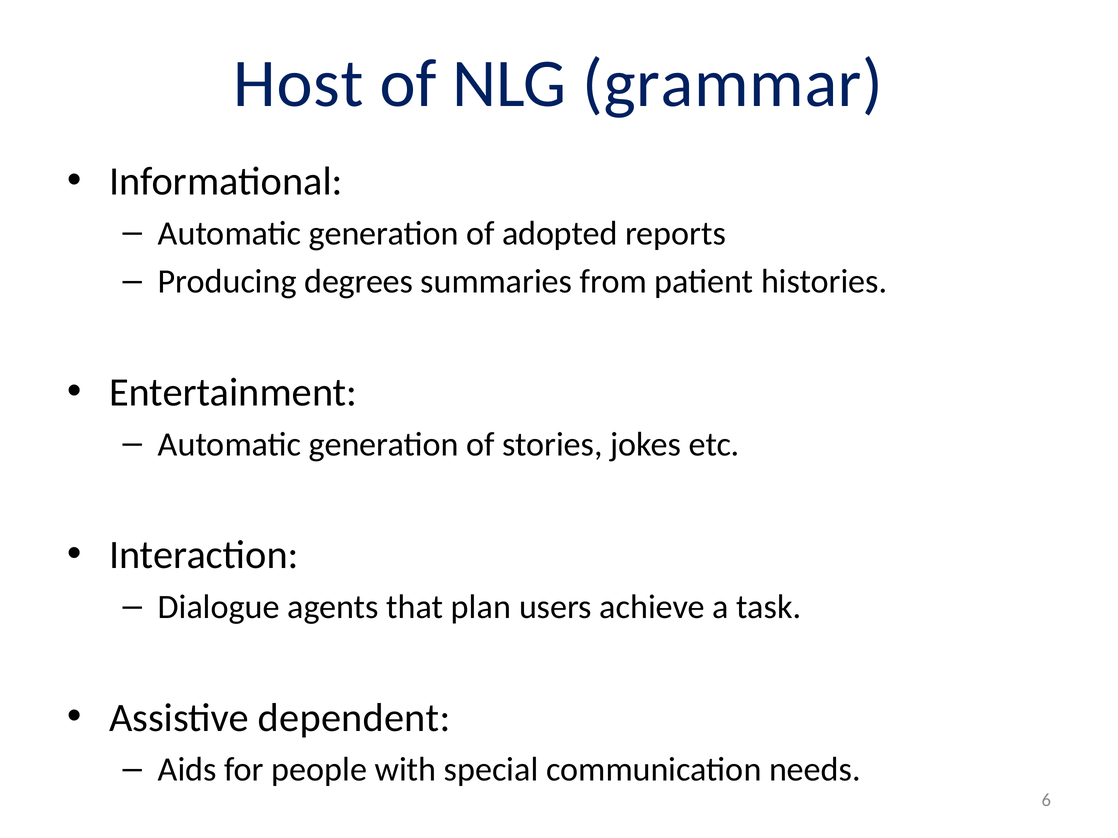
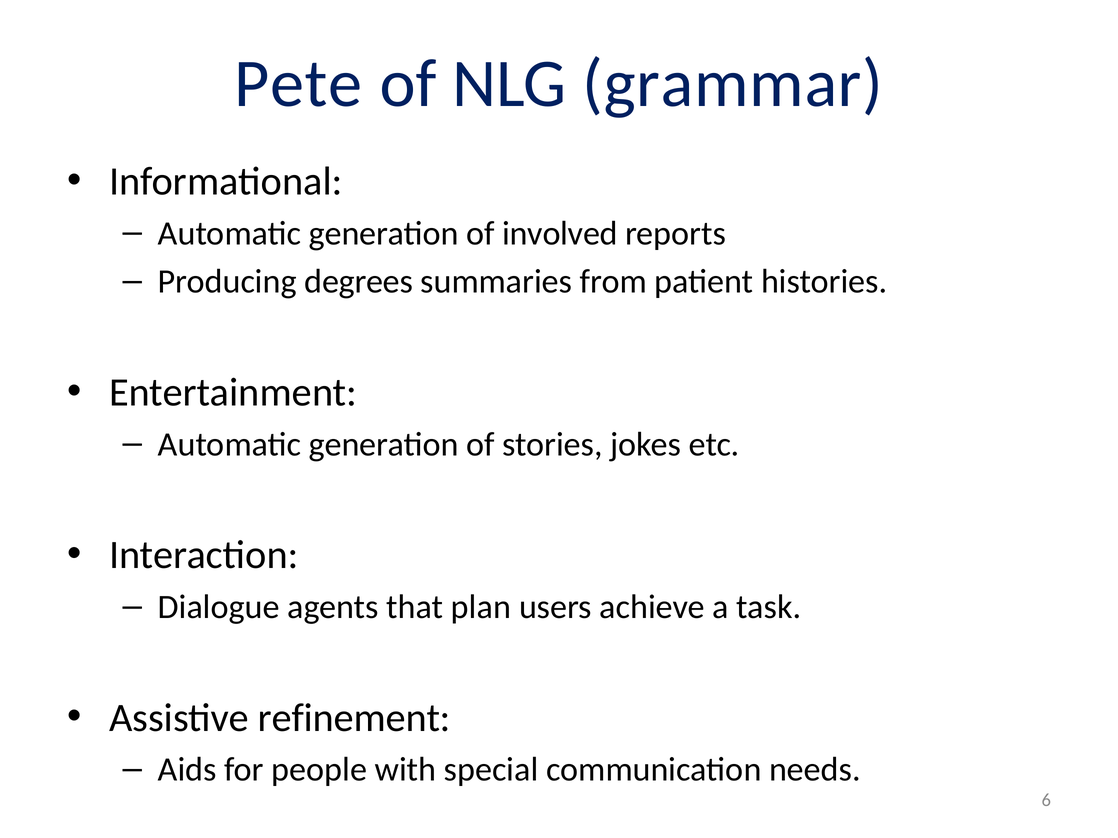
Host: Host -> Pete
adopted: adopted -> involved
dependent: dependent -> refinement
